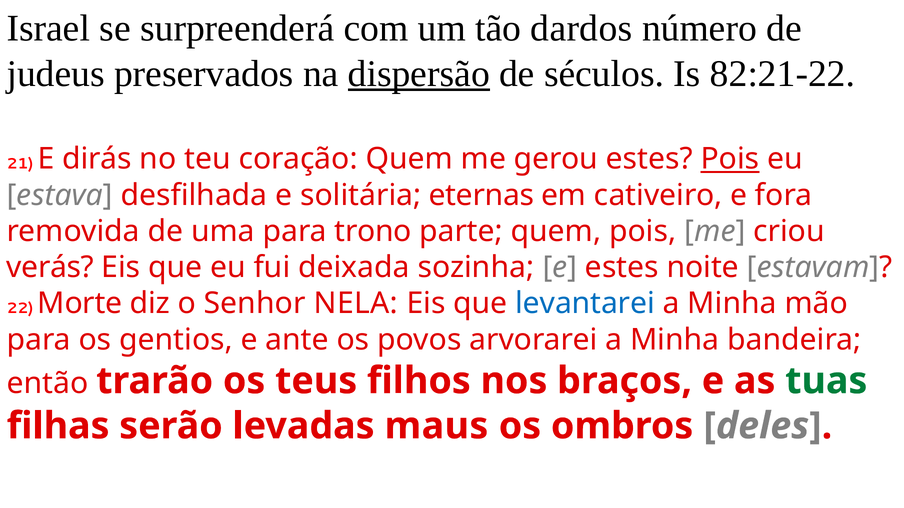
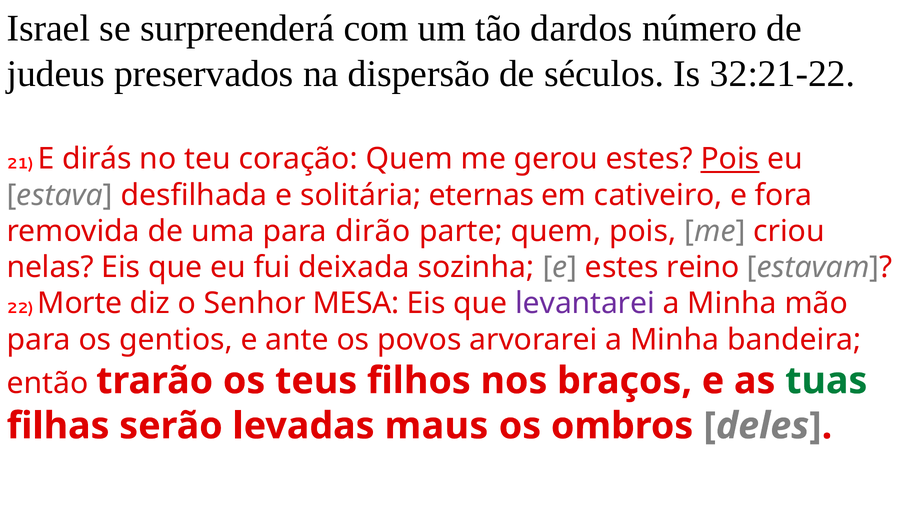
dispersão underline: present -> none
82:21-22: 82:21-22 -> 32:21-22
trono: trono -> dirão
verás: verás -> nelas
noite: noite -> reino
NELA: NELA -> MESA
levantarei colour: blue -> purple
